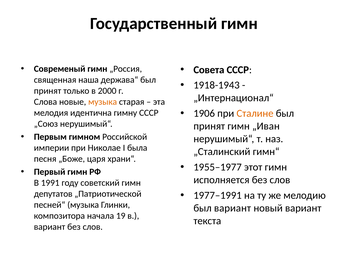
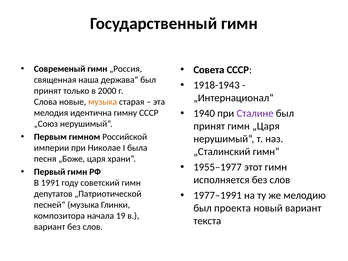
1906: 1906 -> 1940
Сталине colour: orange -> purple
„Иван: „Иван -> „Царя
был вариант: вариант -> проекта
